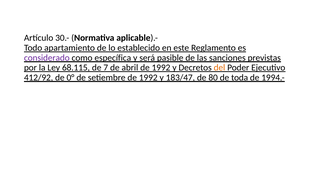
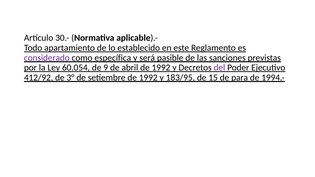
68.115: 68.115 -> 60.054
7: 7 -> 9
del colour: orange -> purple
0°: 0° -> 3°
183/47: 183/47 -> 183/95
80: 80 -> 15
toda: toda -> para
